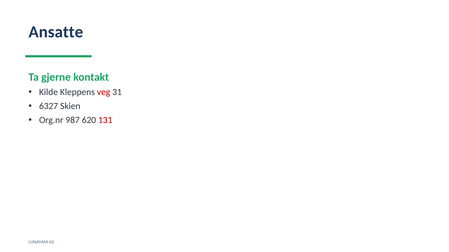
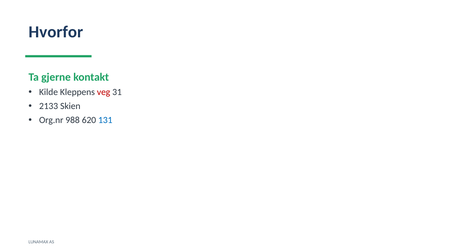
Ansatte: Ansatte -> Hvorfor
6327: 6327 -> 2133
987: 987 -> 988
131 colour: red -> blue
